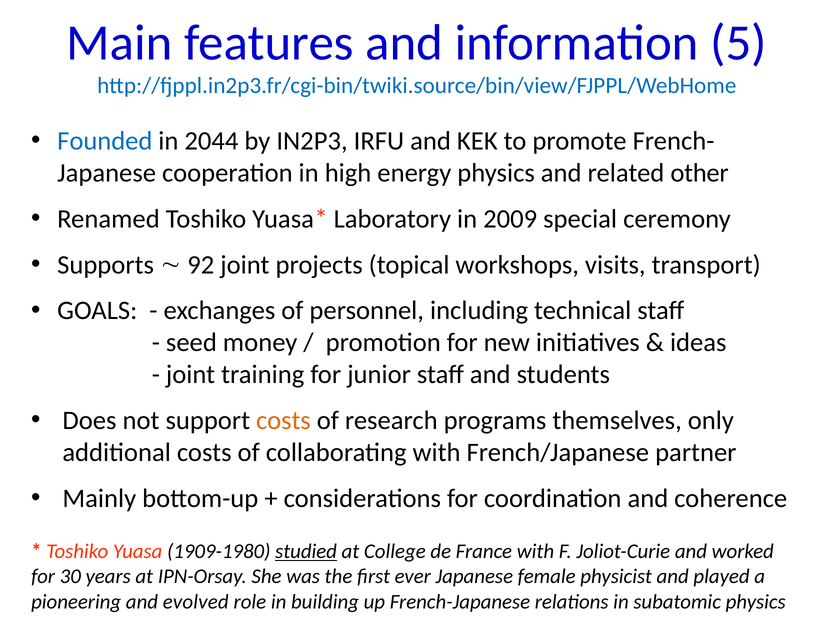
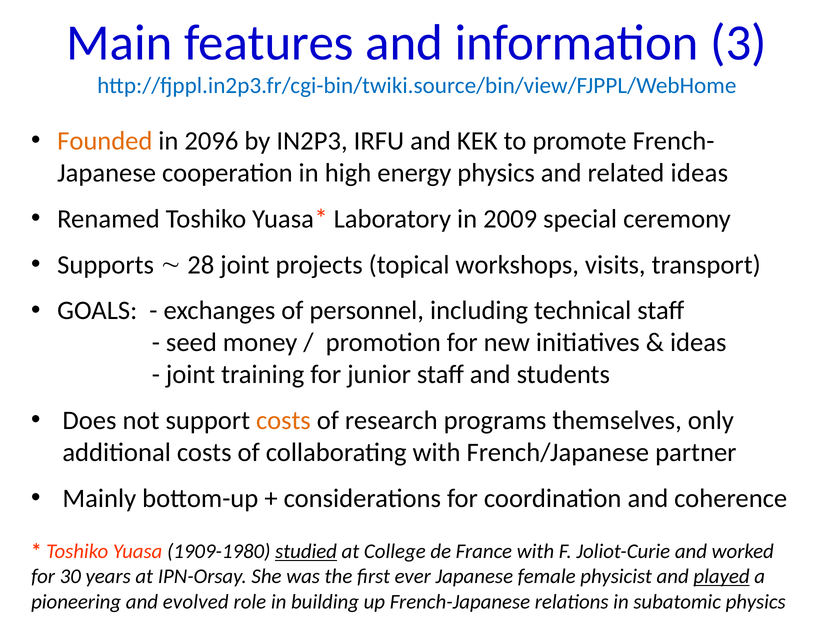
5: 5 -> 3
Founded colour: blue -> orange
2044: 2044 -> 2096
related other: other -> ideas
92: 92 -> 28
played underline: none -> present
